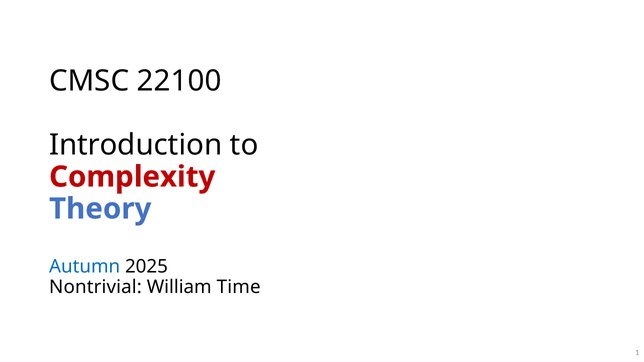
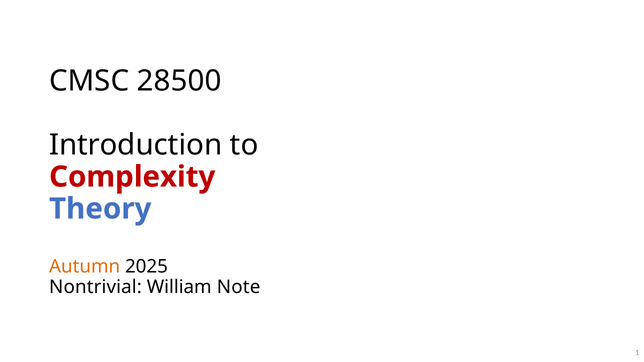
22100: 22100 -> 28500
Autumn colour: blue -> orange
Time: Time -> Note
